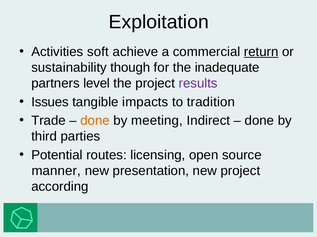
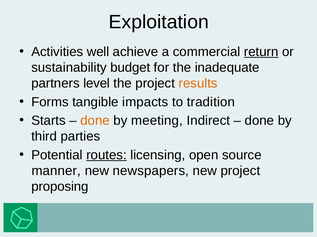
soft: soft -> well
though: though -> budget
results colour: purple -> orange
Issues: Issues -> Forms
Trade: Trade -> Starts
routes underline: none -> present
presentation: presentation -> newspapers
according: according -> proposing
